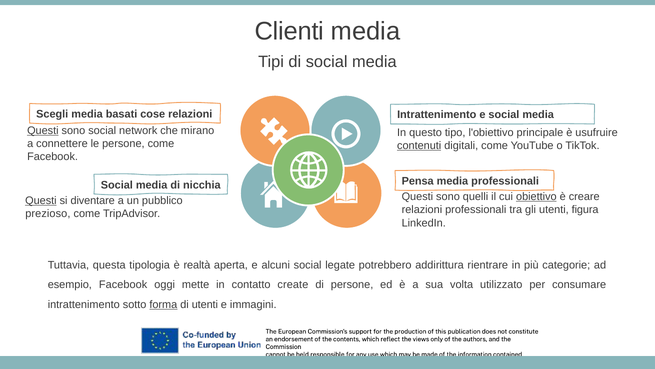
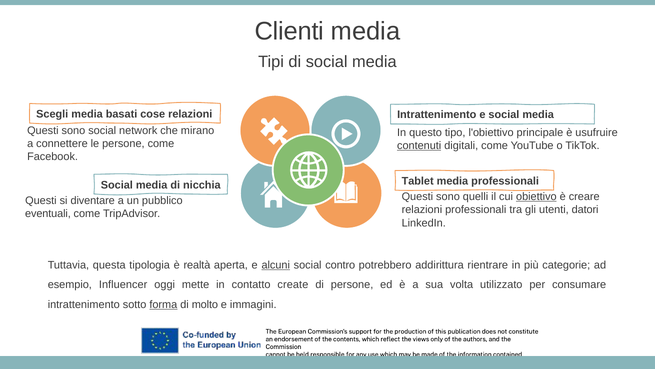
Questi at (43, 130) underline: present -> none
Pensa: Pensa -> Tablet
Questi at (41, 200) underline: present -> none
figura: figura -> datori
prezioso: prezioso -> eventuali
alcuni underline: none -> present
legate: legate -> contro
esempio Facebook: Facebook -> Influencer
di utenti: utenti -> molto
